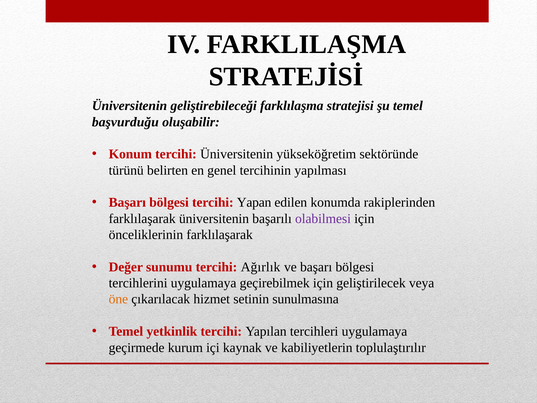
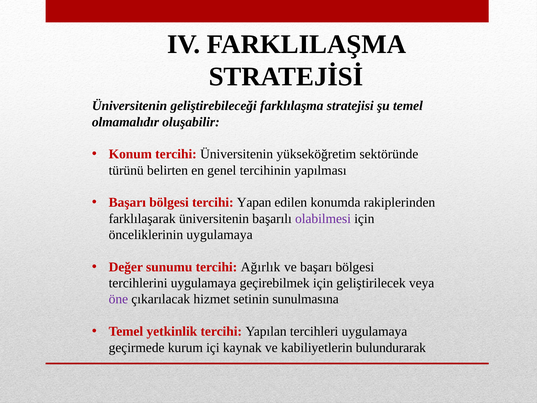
başvurduğu: başvurduğu -> olmamalıdır
önceliklerinin farklılaşarak: farklılaşarak -> uygulamaya
öne colour: orange -> purple
toplulaştırılır: toplulaştırılır -> bulundurarak
